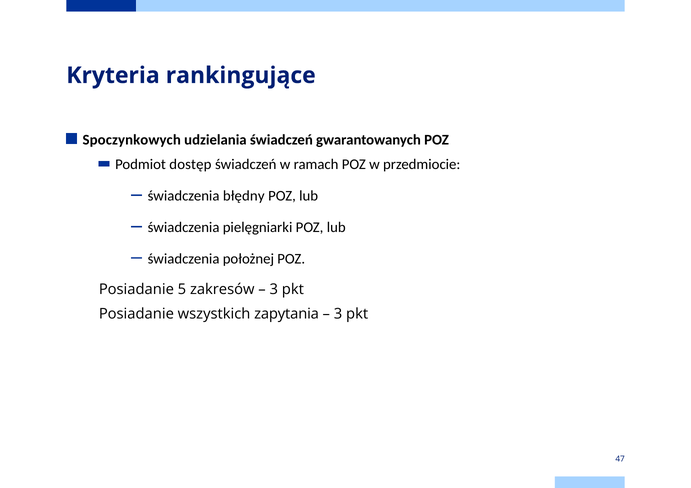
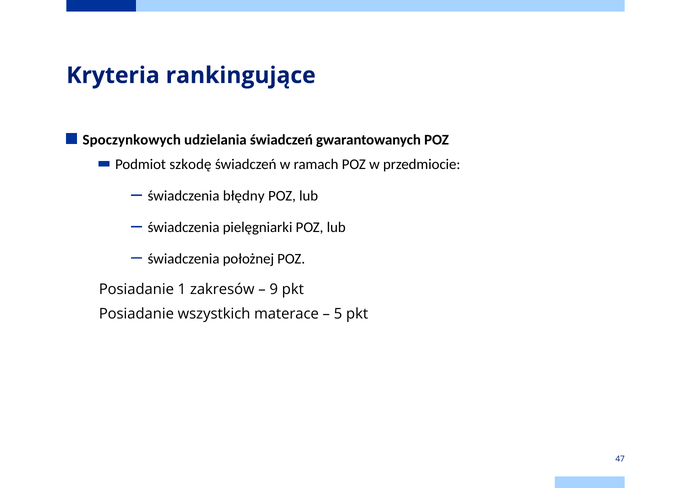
dostęp: dostęp -> szkodę
5: 5 -> 1
3 at (274, 290): 3 -> 9
zapytania: zapytania -> materace
3 at (338, 314): 3 -> 5
